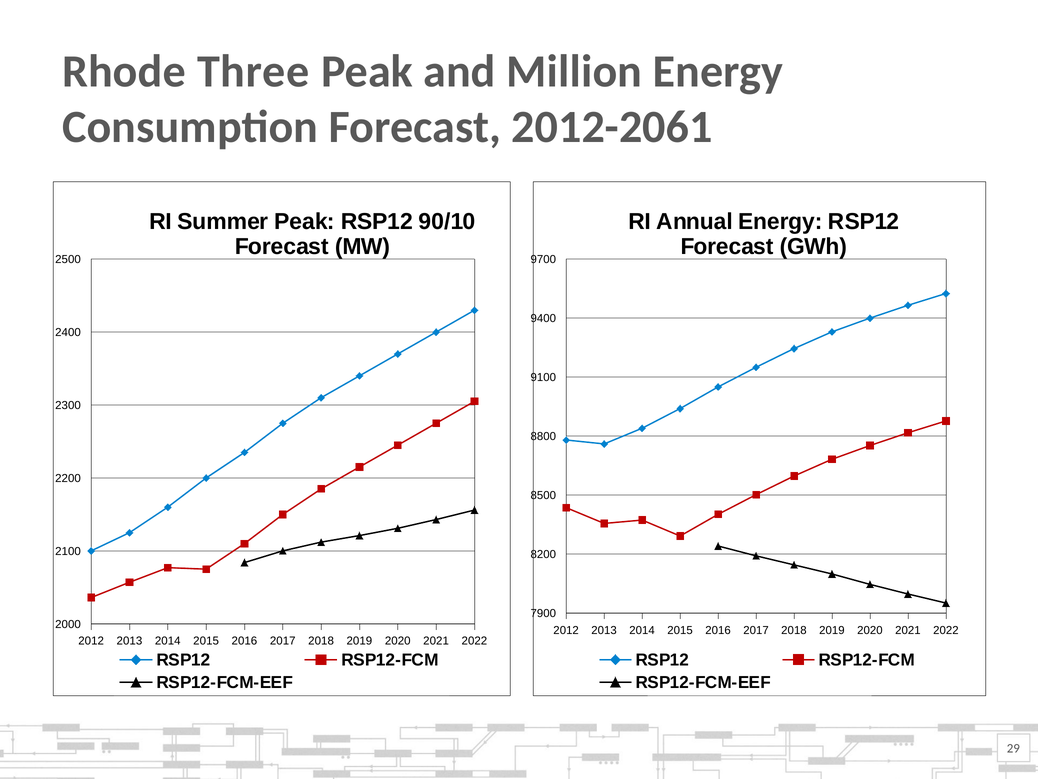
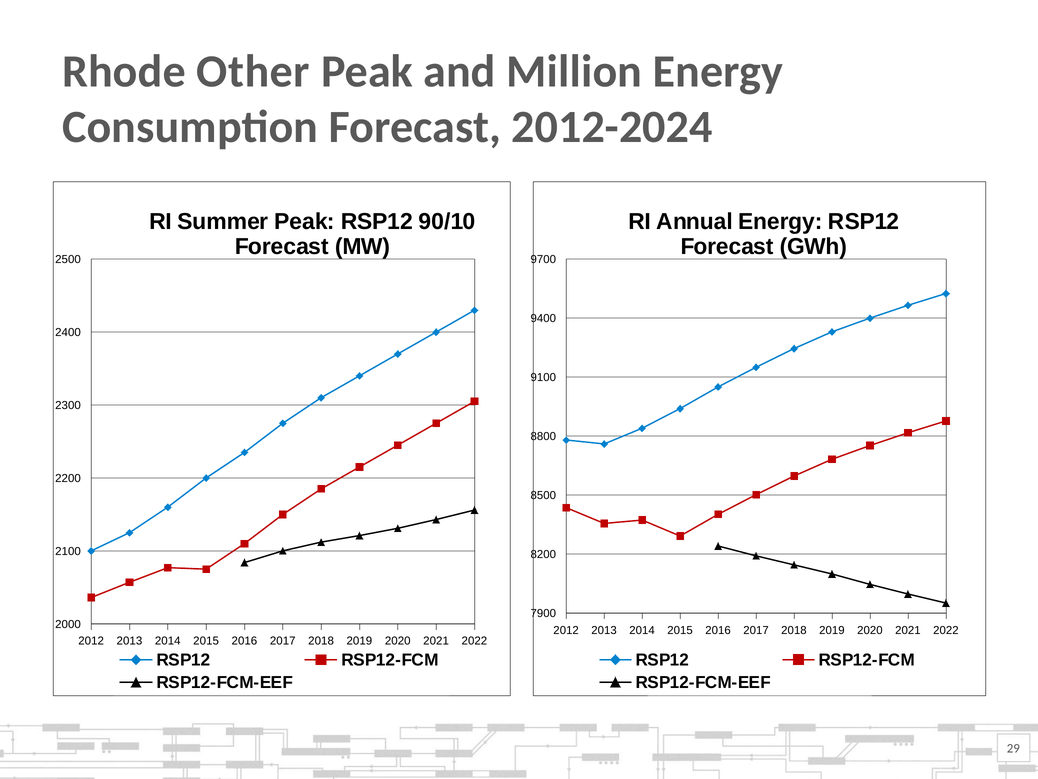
Three: Three -> Other
2012-2061: 2012-2061 -> 2012-2024
